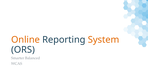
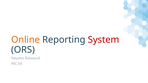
System colour: orange -> red
